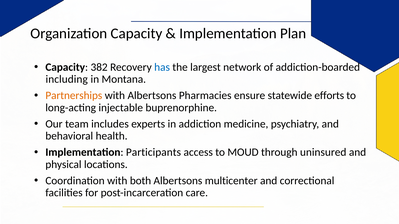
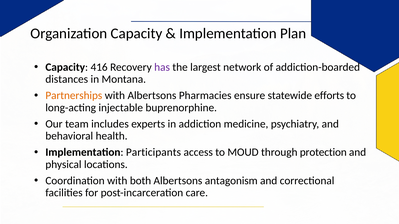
382: 382 -> 416
has colour: blue -> purple
including: including -> distances
uninsured: uninsured -> protection
multicenter: multicenter -> antagonism
